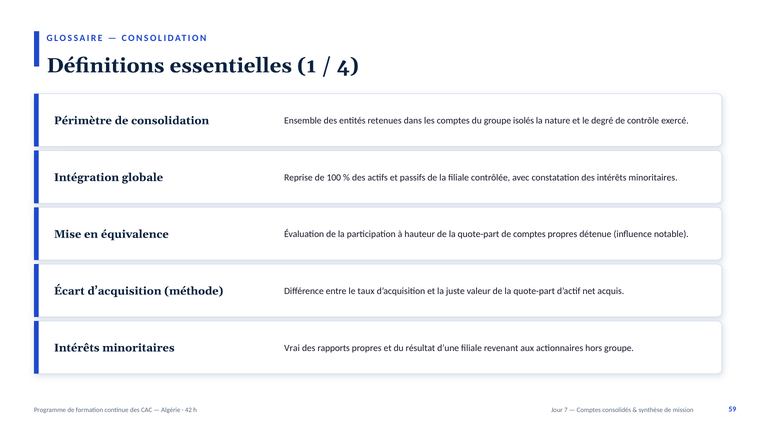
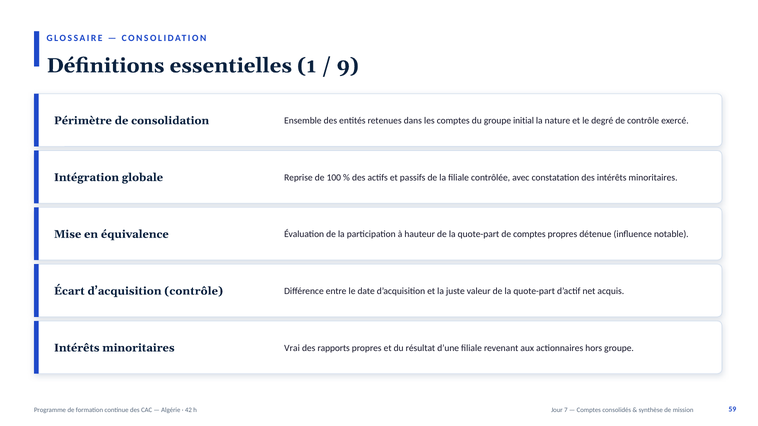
4: 4 -> 9
isolés: isolés -> initial
d’acquisition méthode: méthode -> contrôle
taux: taux -> date
